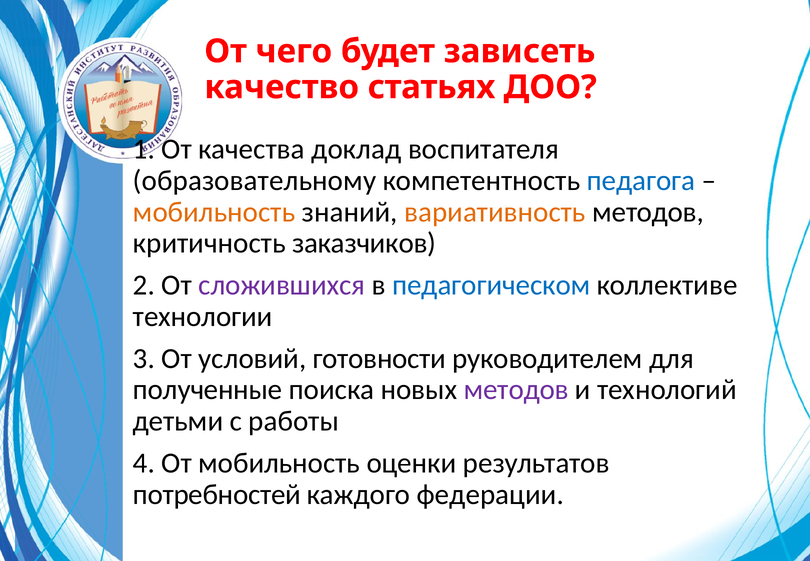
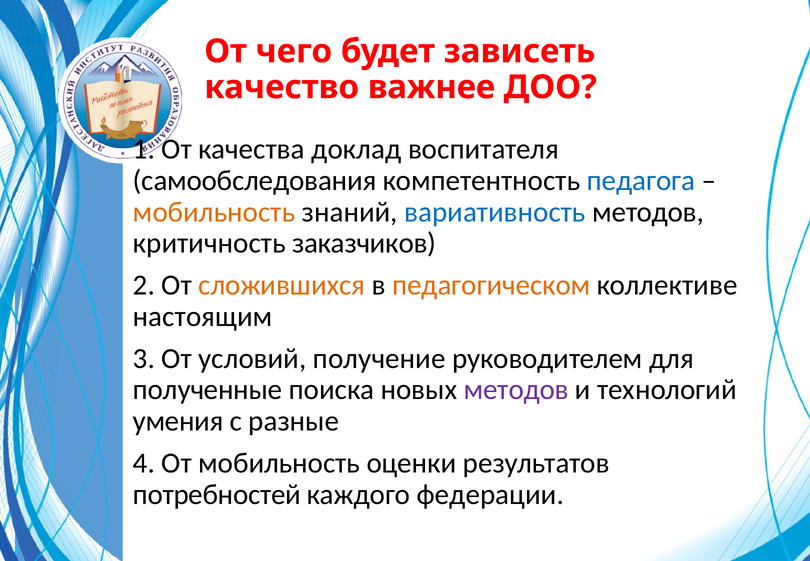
статьях: статьях -> важнее
образовательному: образовательному -> самообследования
вариативность colour: orange -> blue
сложившихся colour: purple -> orange
педагогическом colour: blue -> orange
технологии: технологии -> настоящим
готовности: готовности -> получение
детьми: детьми -> умения
работы: работы -> разные
